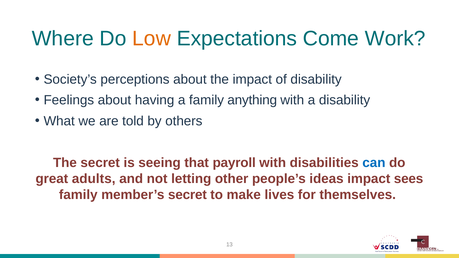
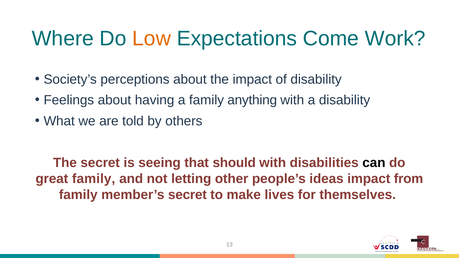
payroll: payroll -> should
can colour: blue -> black
great adults: adults -> family
sees: sees -> from
